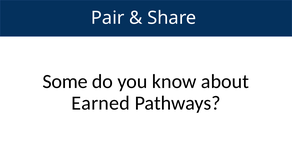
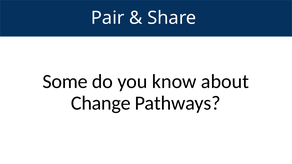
Earned: Earned -> Change
